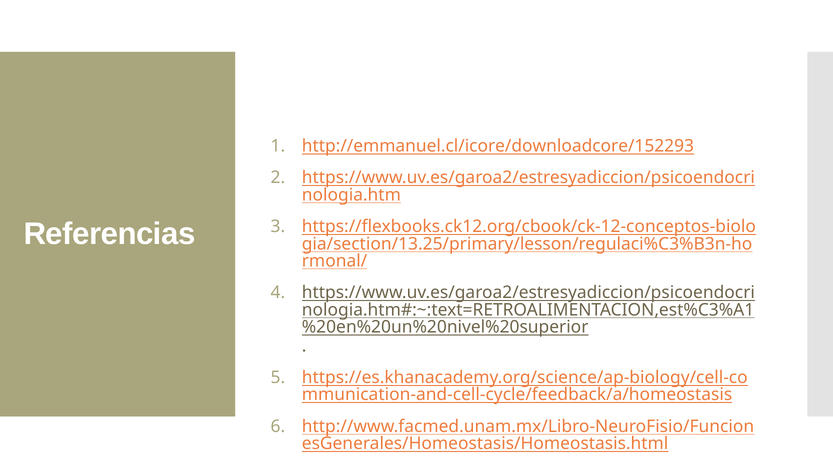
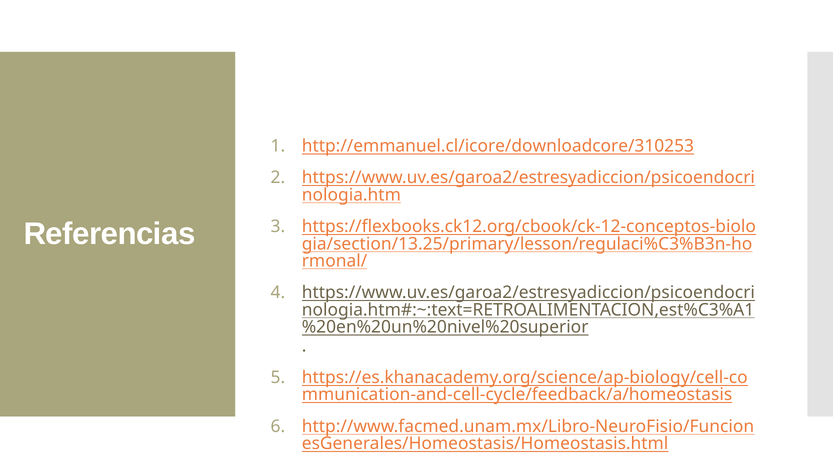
http://emmanuel.cl/icore/downloadcore/152293: http://emmanuel.cl/icore/downloadcore/152293 -> http://emmanuel.cl/icore/downloadcore/310253
